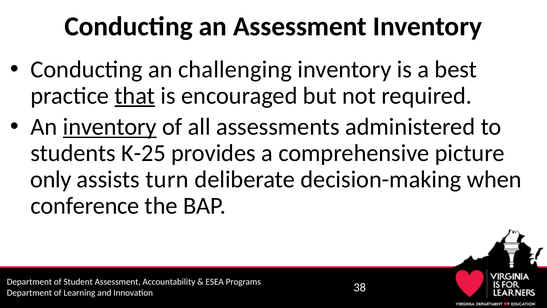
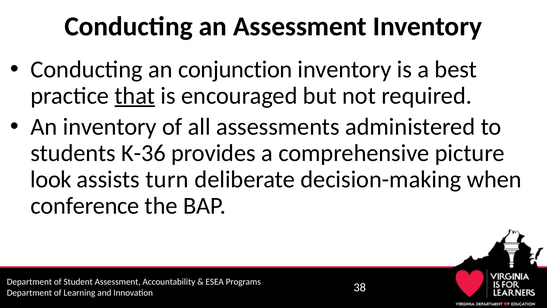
challenging: challenging -> conjunction
inventory at (110, 127) underline: present -> none
K-25: K-25 -> K-36
only: only -> look
